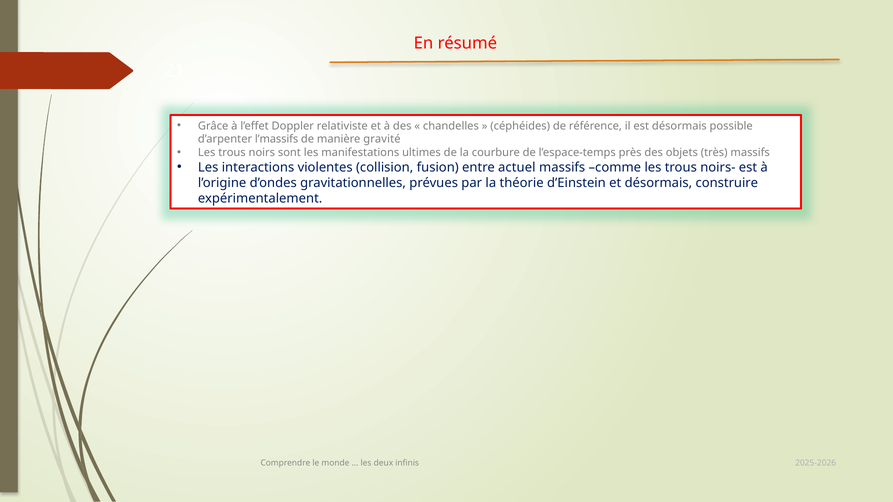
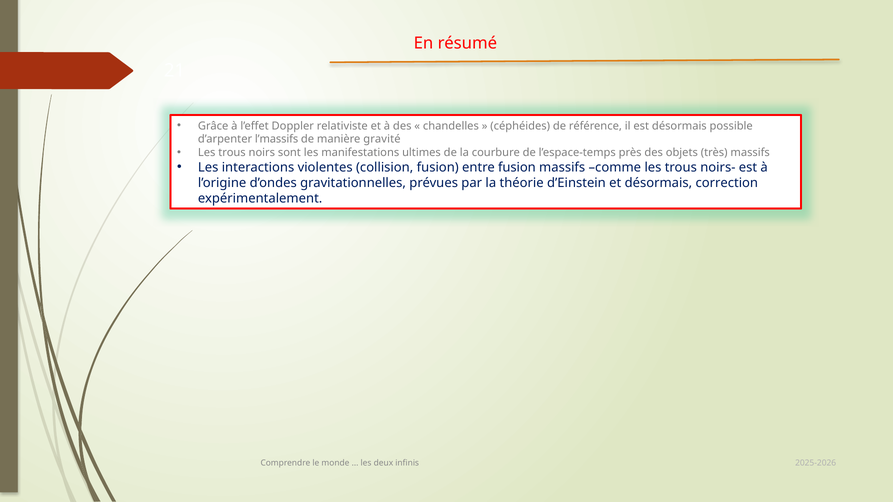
entre actuel: actuel -> fusion
construire: construire -> correction
